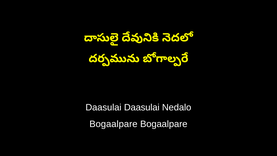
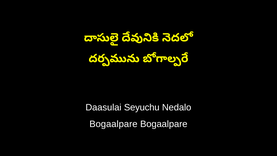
Daasulai Daasulai: Daasulai -> Seyuchu
